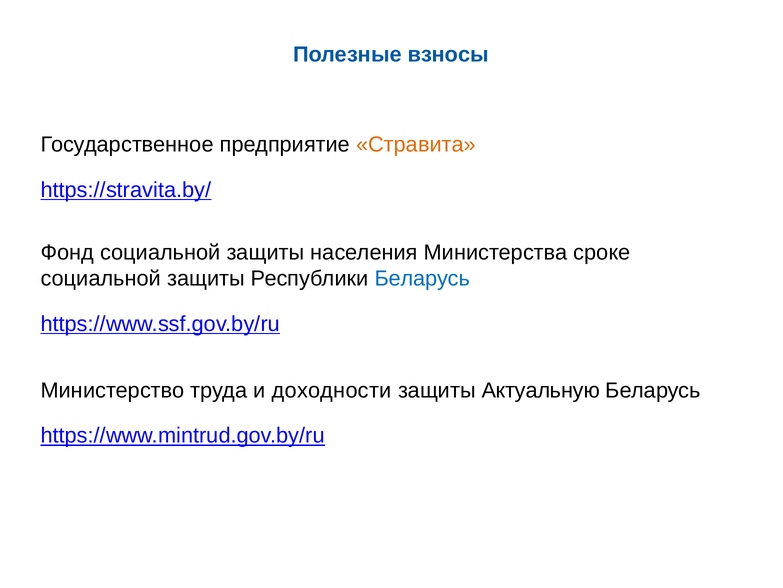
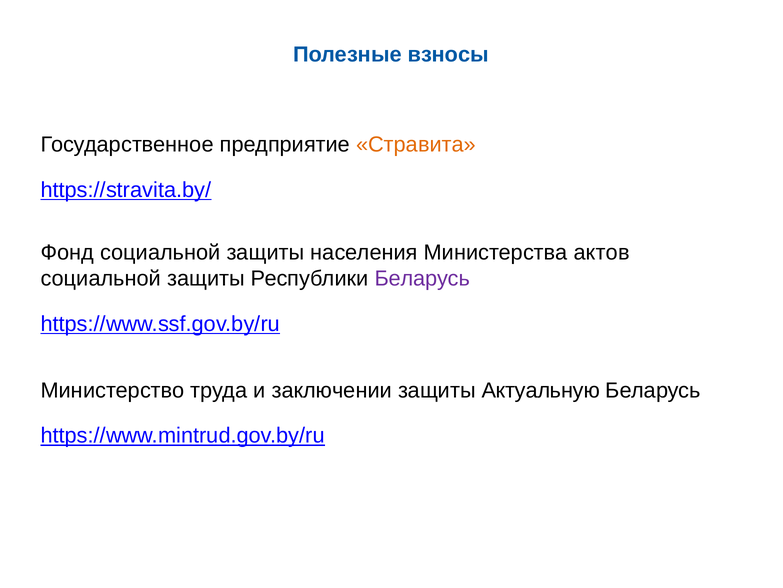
сроке: сроке -> актов
Беларусь at (422, 278) colour: blue -> purple
доходности: доходности -> заключении
